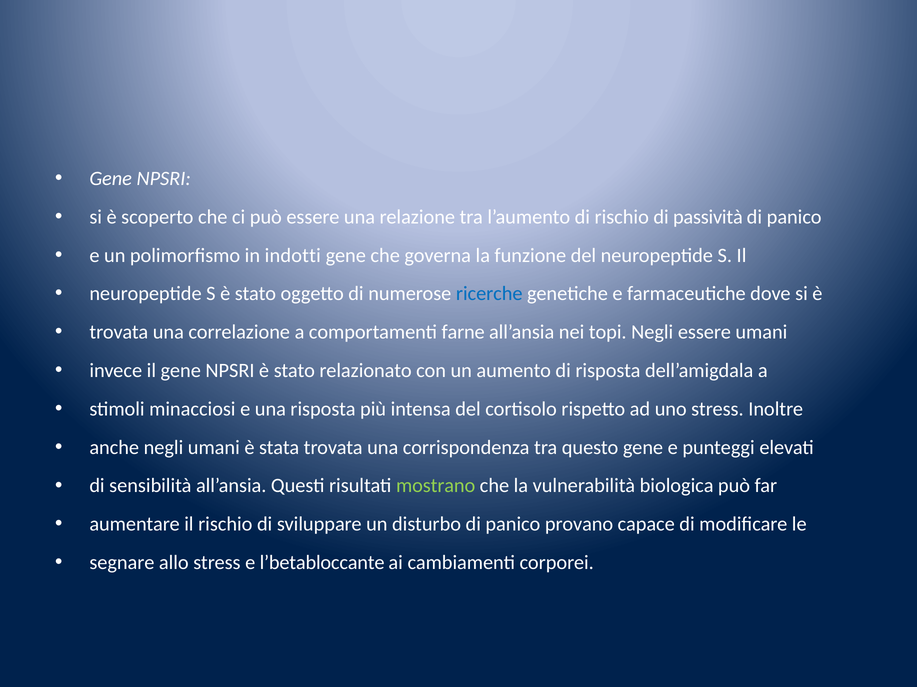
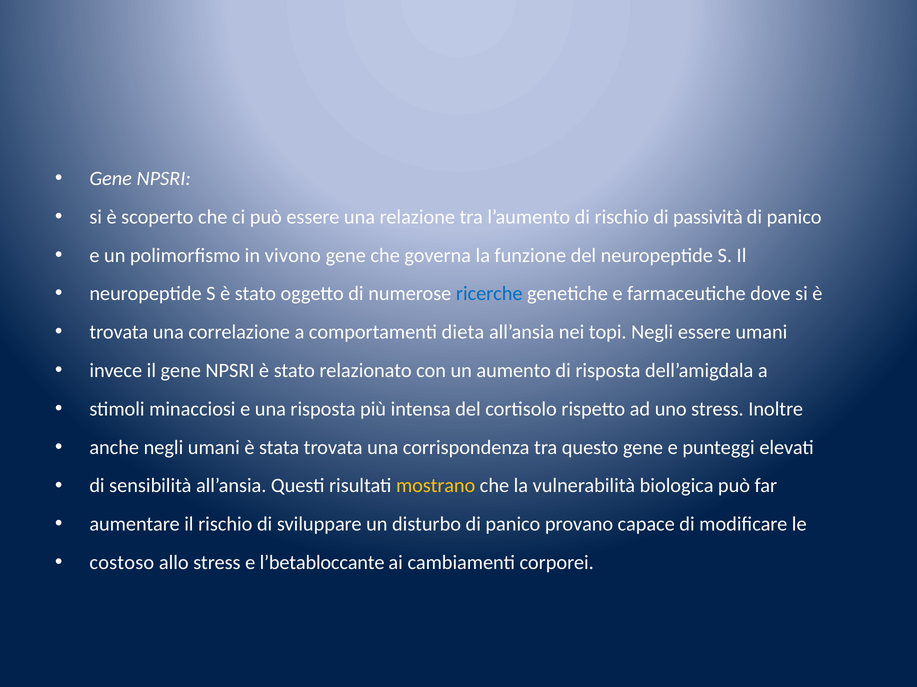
indotti: indotti -> vivono
farne: farne -> dieta
mostrano colour: light green -> yellow
segnare: segnare -> costoso
